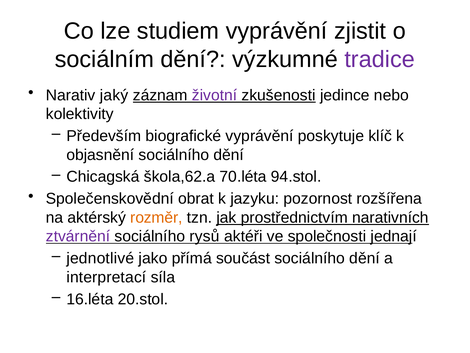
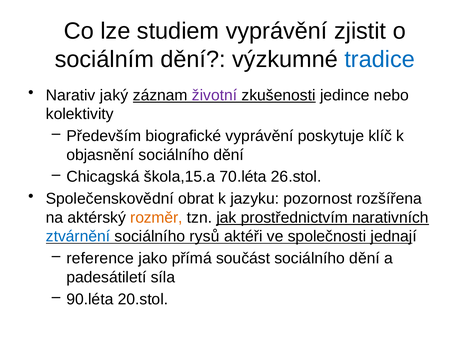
tradice colour: purple -> blue
škola,62.a: škola,62.a -> škola,15.a
94.stol: 94.stol -> 26.stol
ztvárnění colour: purple -> blue
jednotlivé: jednotlivé -> reference
interpretací: interpretací -> padesátiletí
16.léta: 16.léta -> 90.léta
